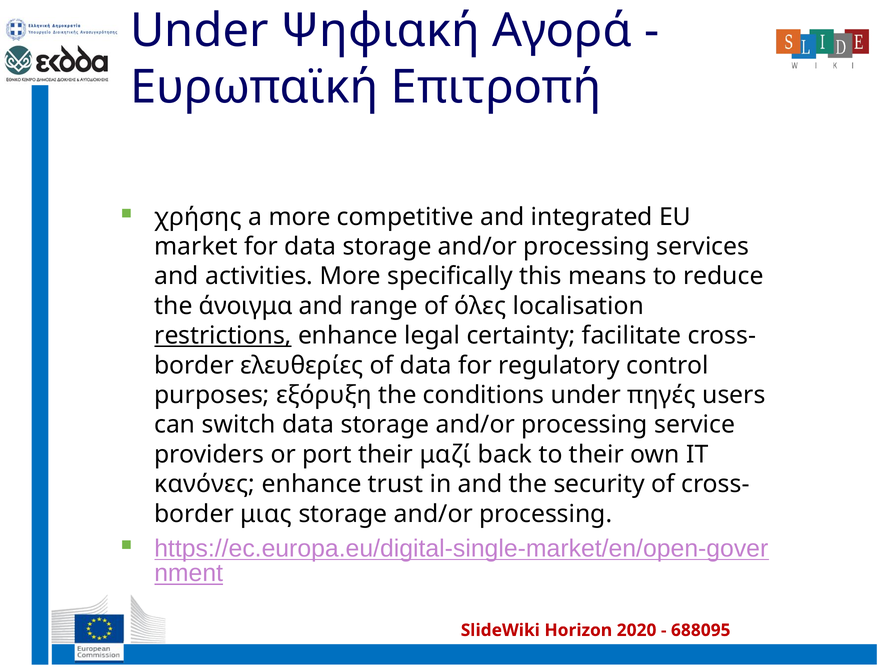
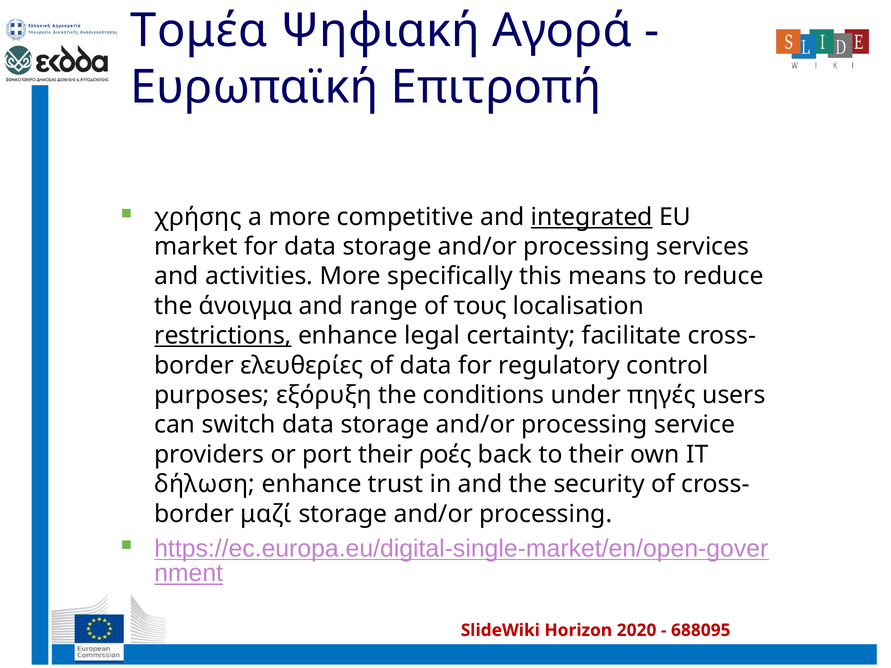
Under at (199, 31): Under -> Τομέα
integrated underline: none -> present
όλες: όλες -> τους
μαζί: μαζί -> ροές
κανόνες: κανόνες -> δήλωση
μιας: μιας -> μαζί
